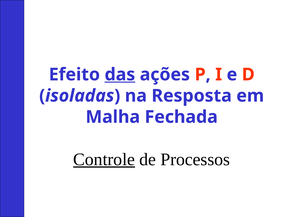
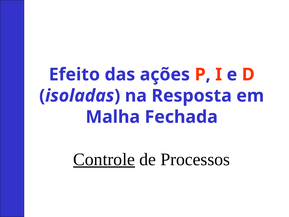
das underline: present -> none
